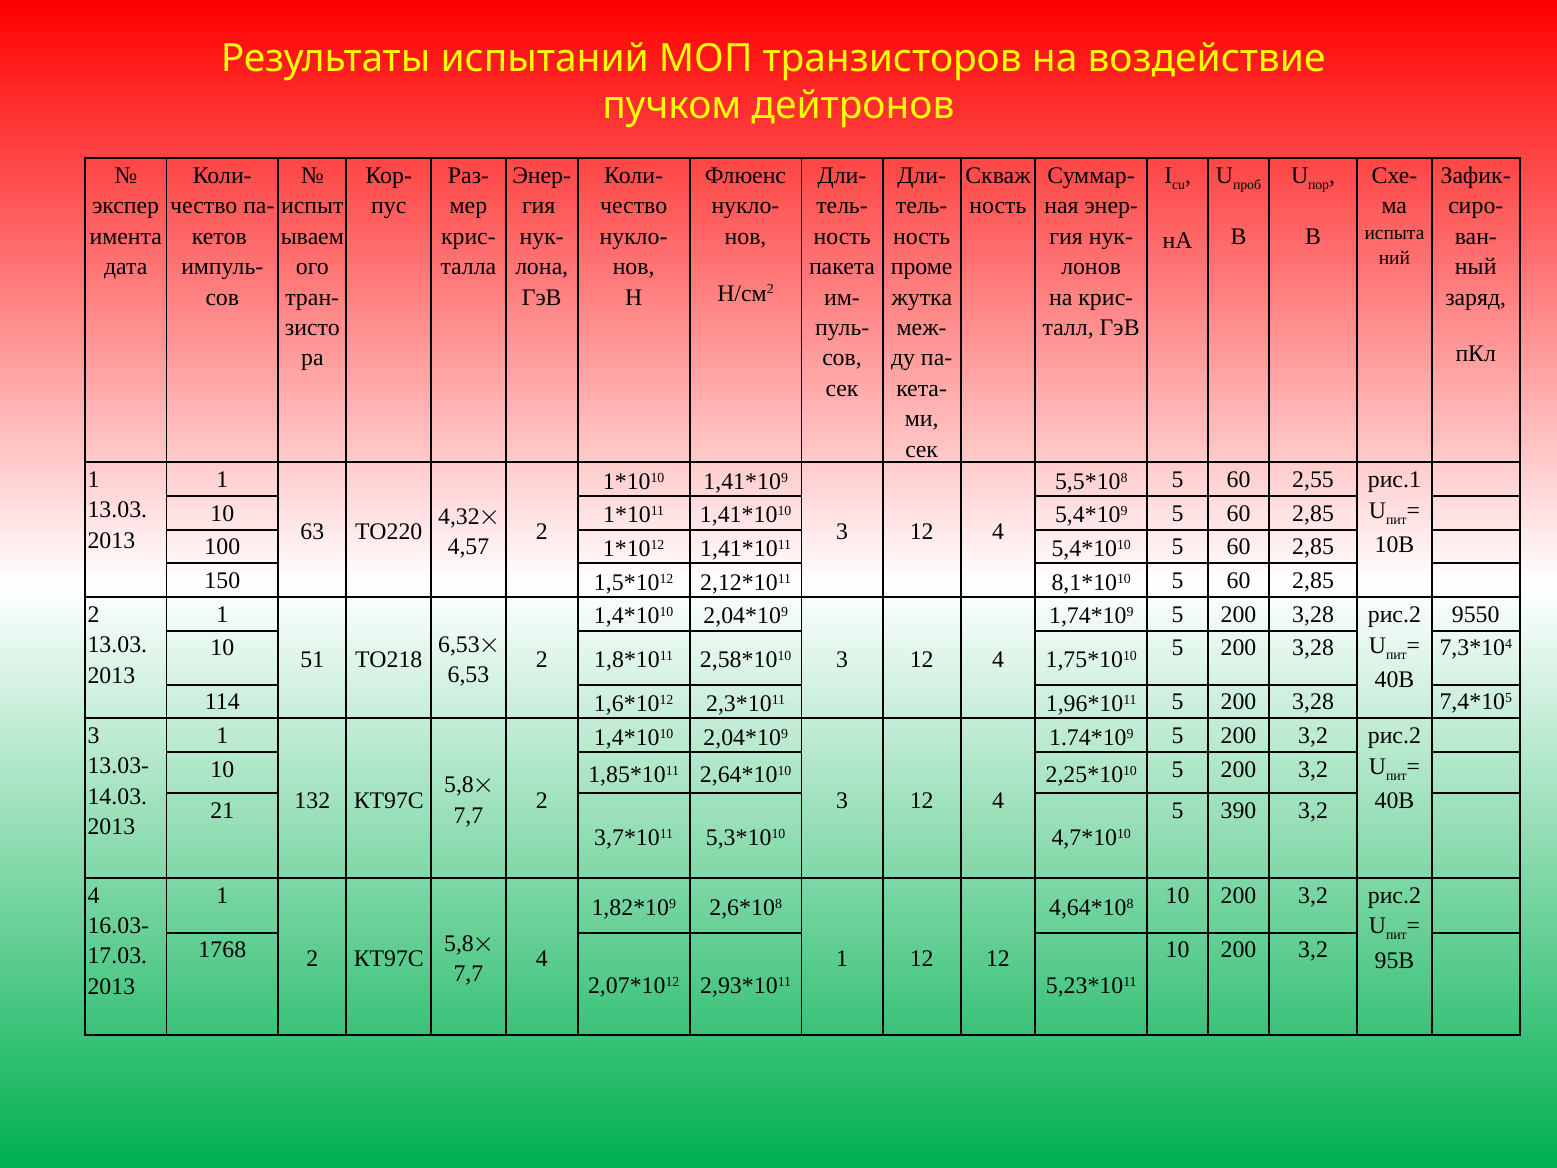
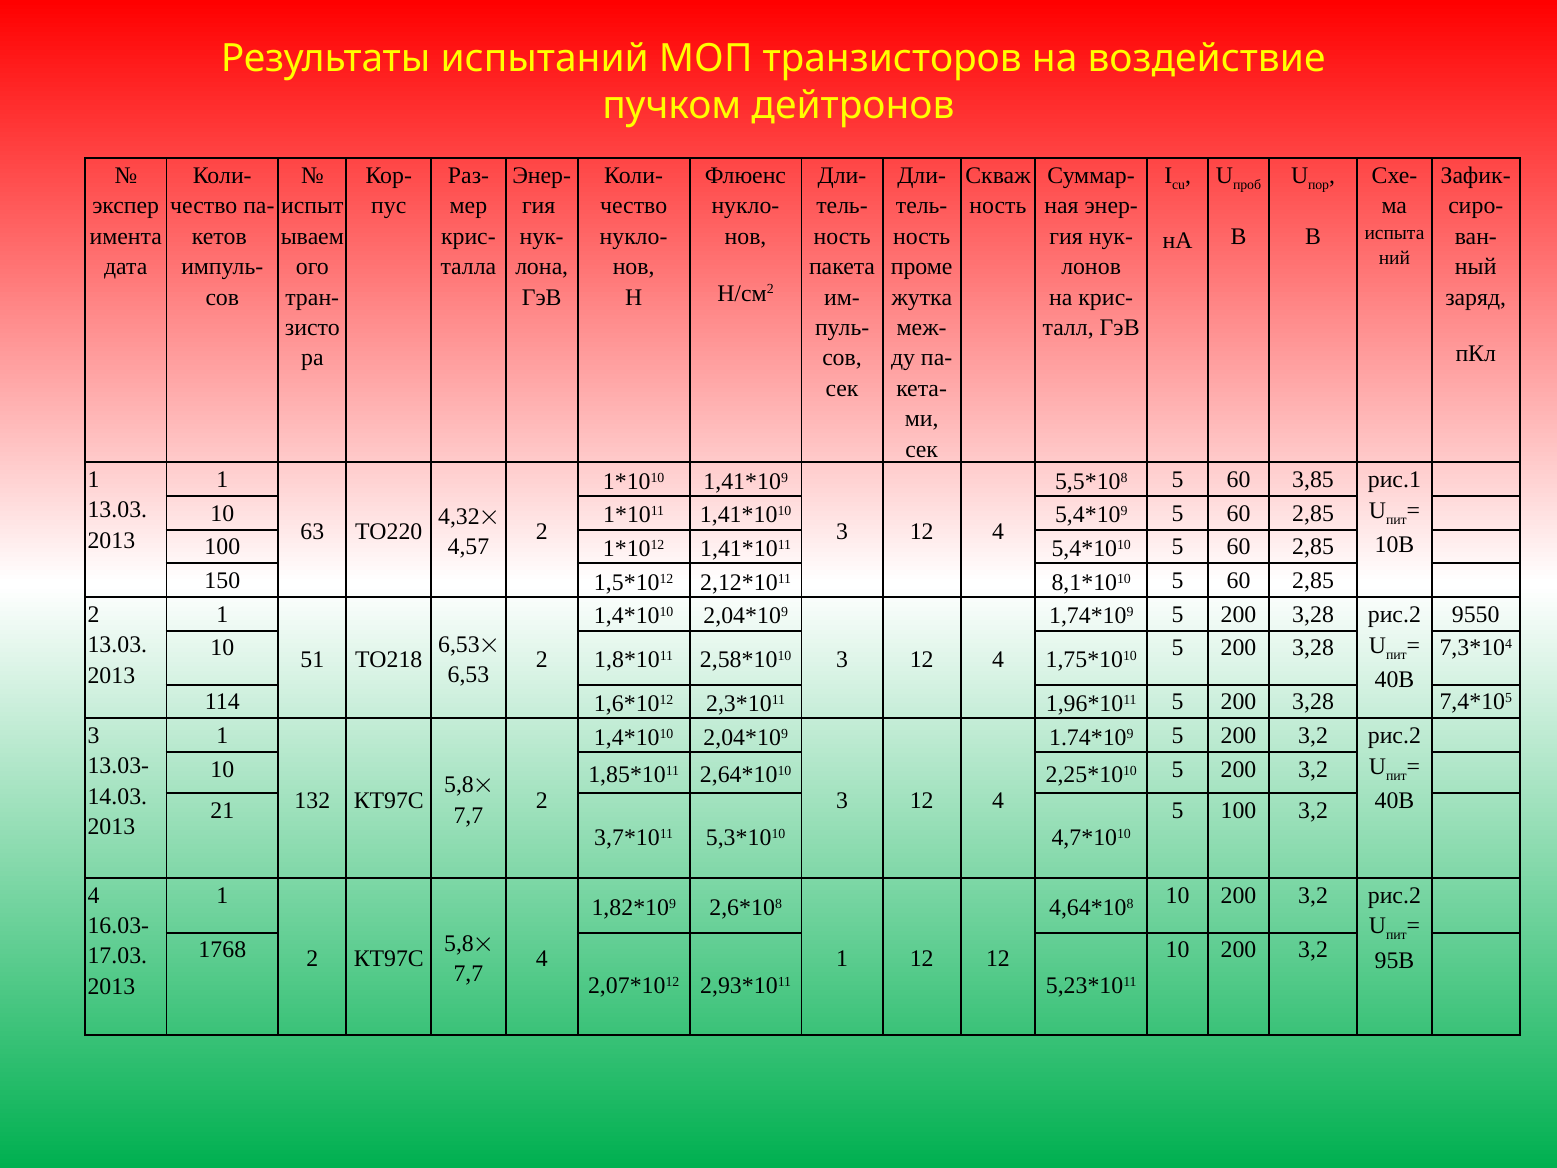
2,55: 2,55 -> 3,85
5 390: 390 -> 100
